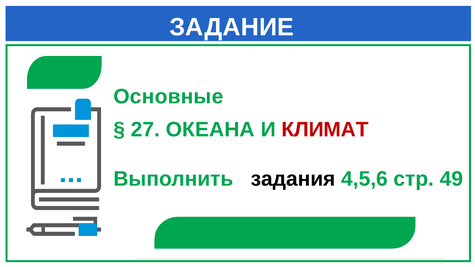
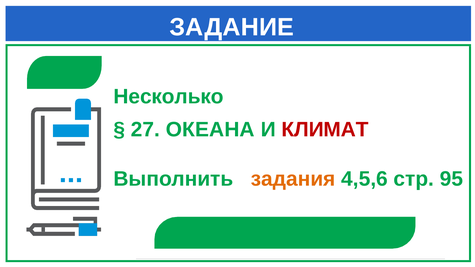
Основные: Основные -> Несколько
задания colour: black -> orange
49: 49 -> 95
